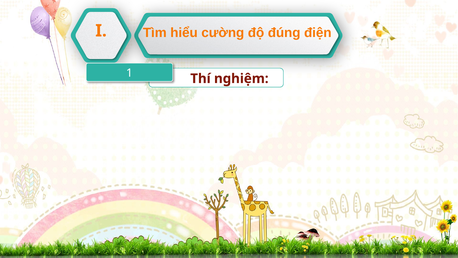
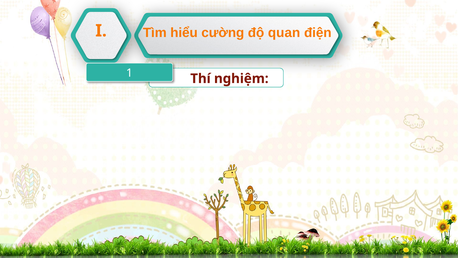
đúng: đúng -> quan
